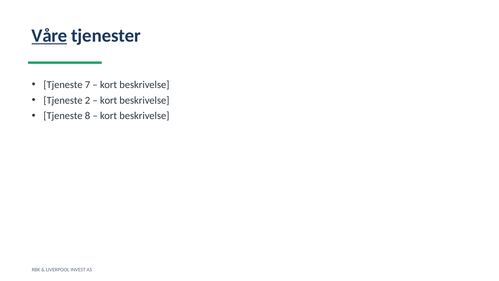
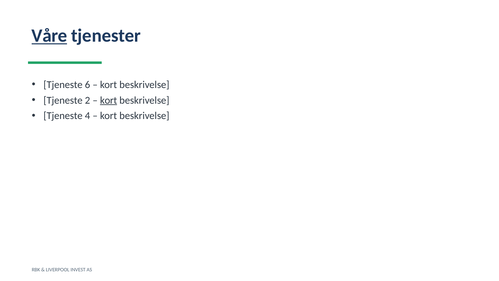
7: 7 -> 6
kort at (109, 100) underline: none -> present
8: 8 -> 4
